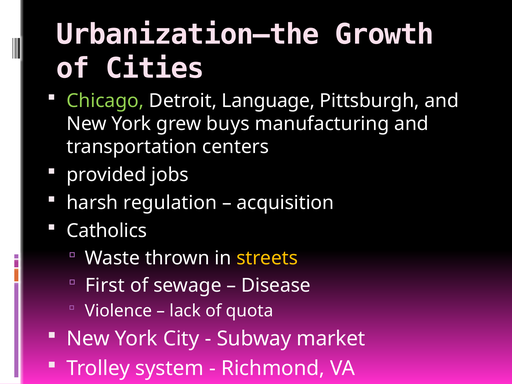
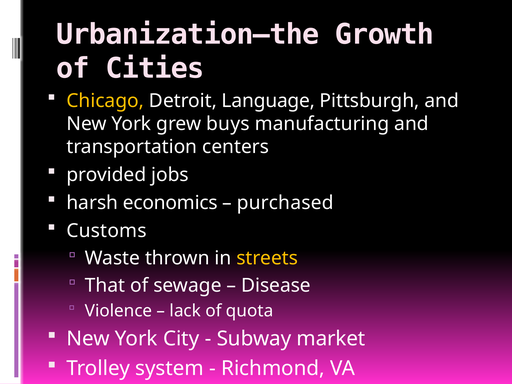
Chicago colour: light green -> yellow
regulation: regulation -> economics
acquisition: acquisition -> purchased
Catholics: Catholics -> Customs
First: First -> That
